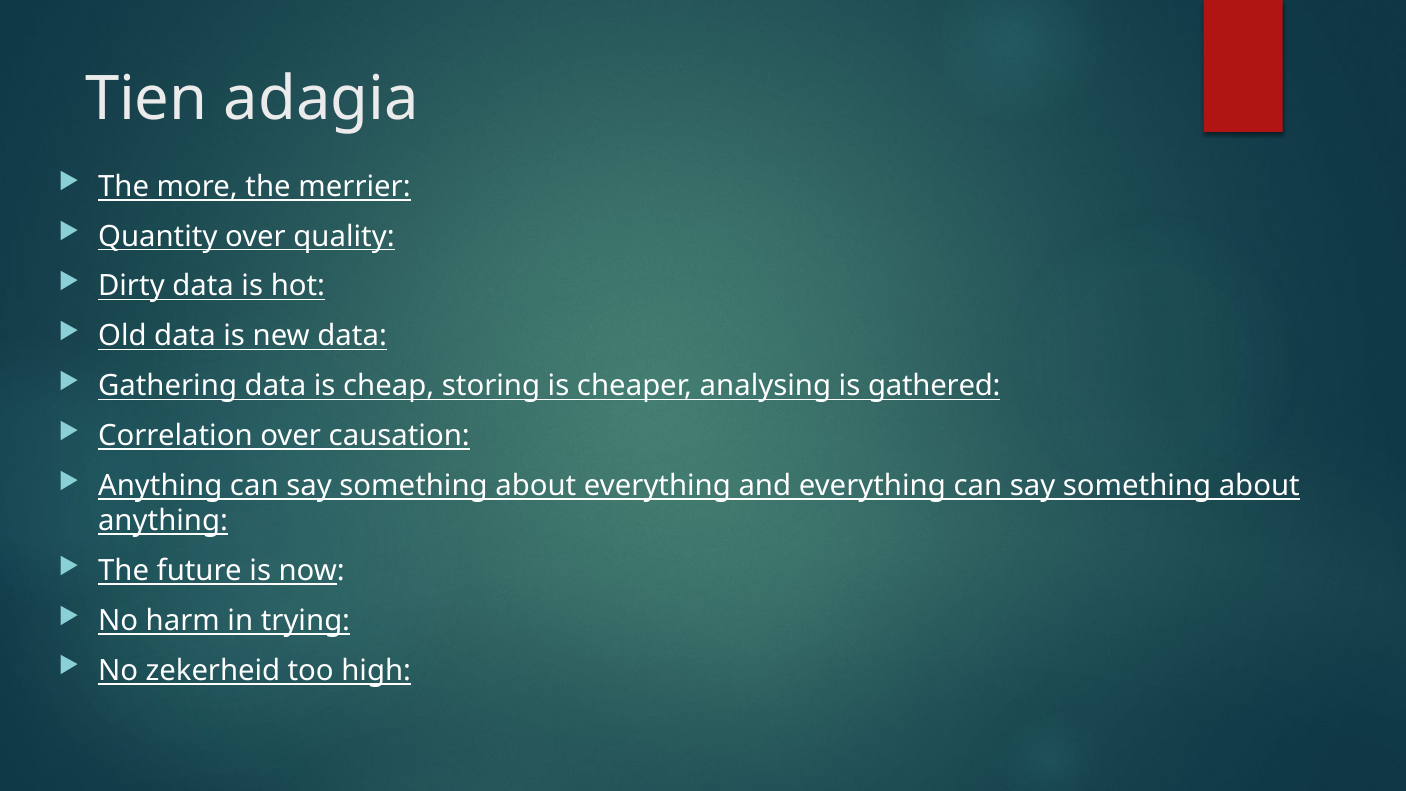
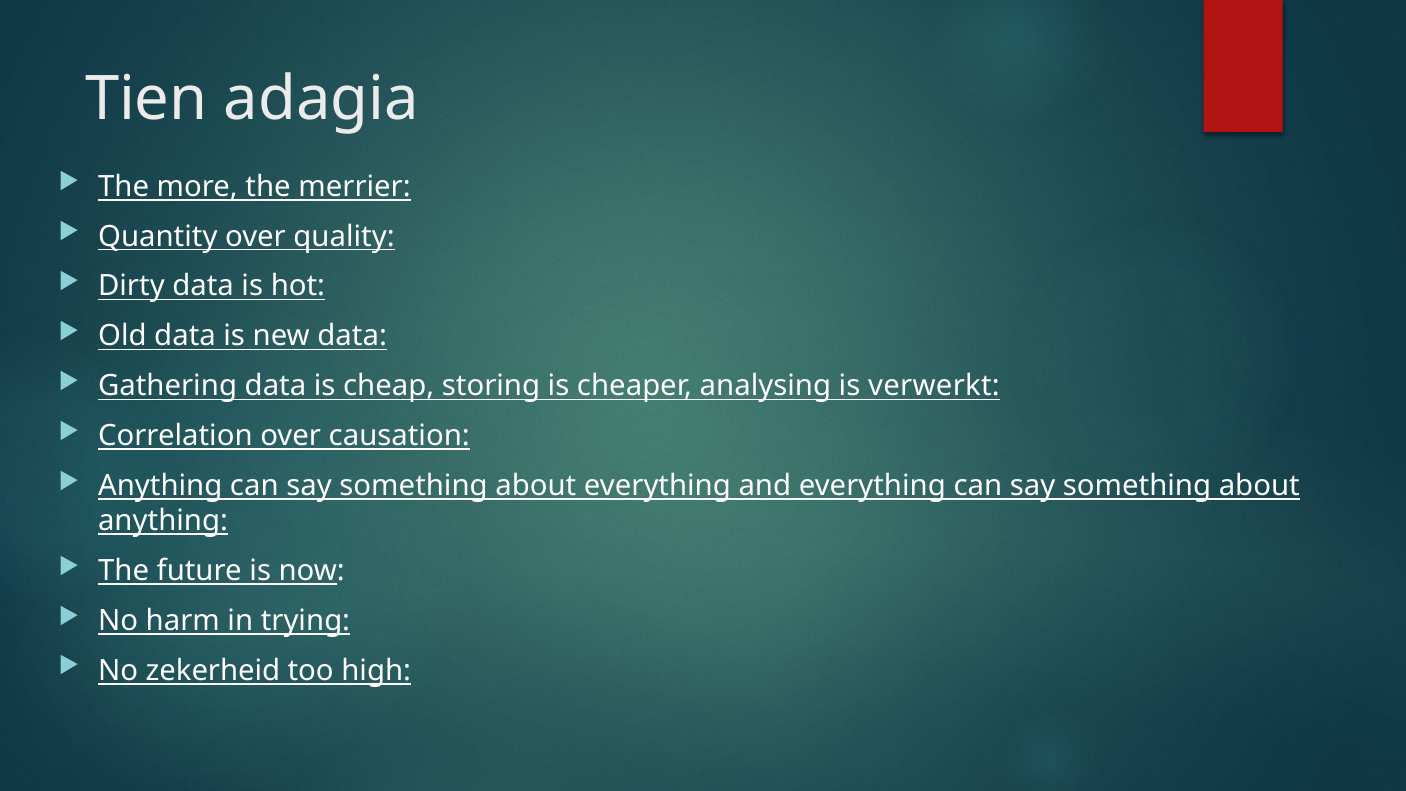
gathered: gathered -> verwerkt
